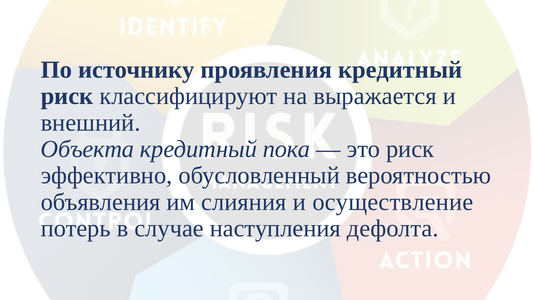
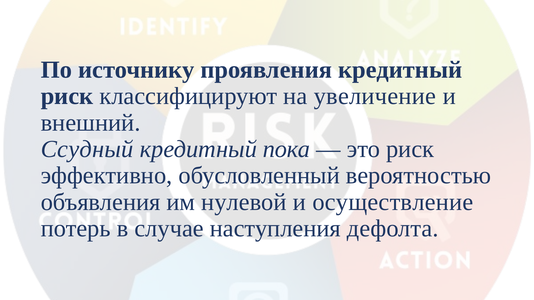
выражается: выражается -> увеличение
Объекта: Объекта -> Ссудный
слияния: слияния -> нулевой
